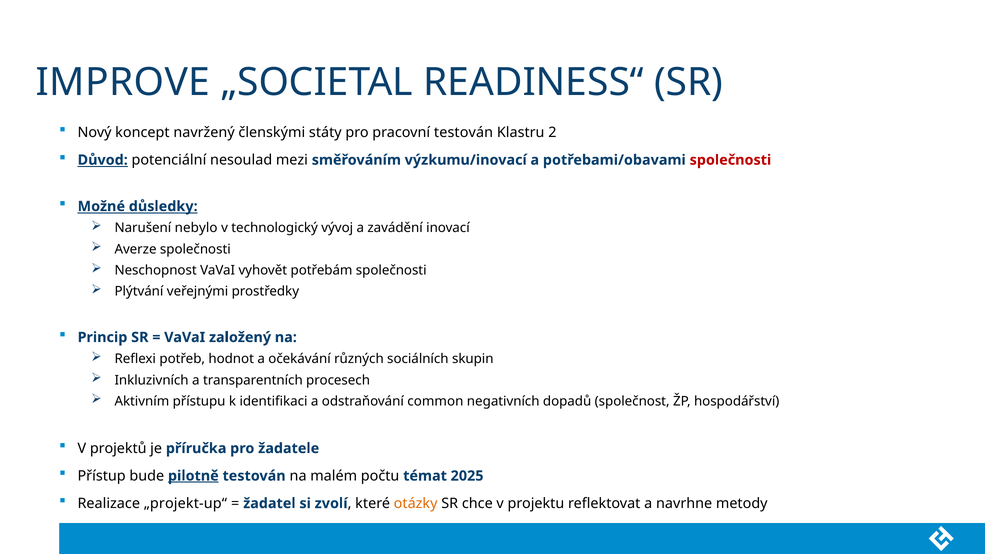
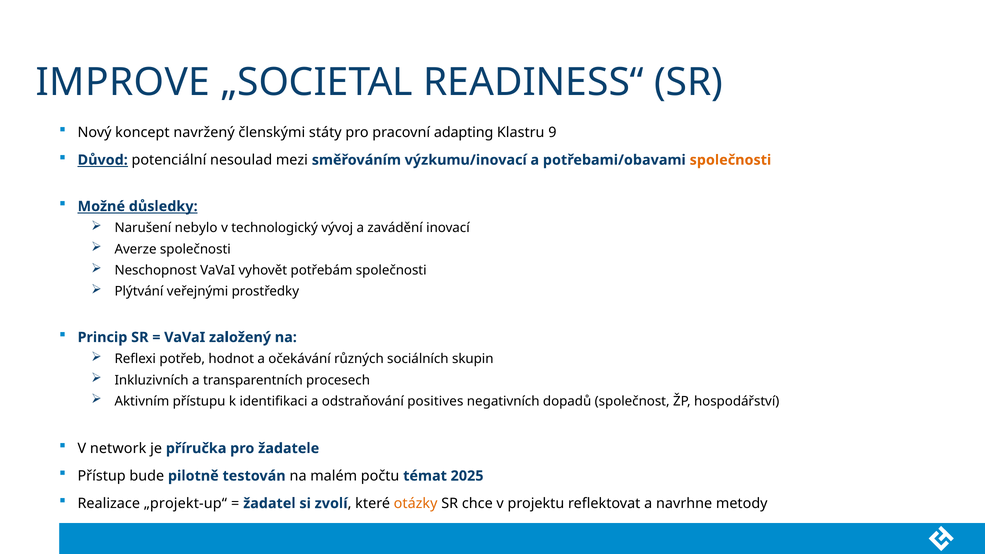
pracovní testován: testován -> adapting
2: 2 -> 9
společnosti at (730, 160) colour: red -> orange
common: common -> positives
projektů: projektů -> network
pilotně underline: present -> none
